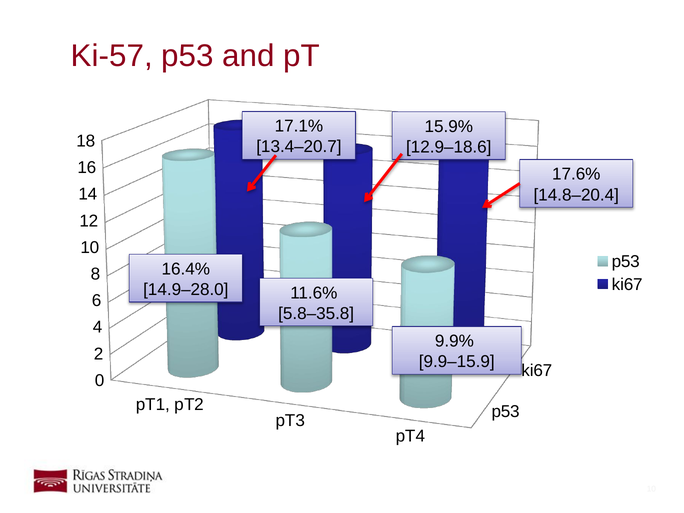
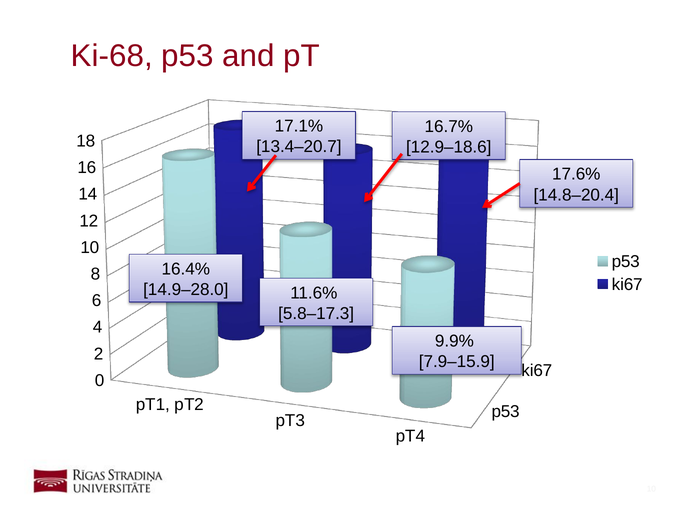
Ki-57: Ki-57 -> Ki-68
15.9%: 15.9% -> 16.7%
5.8–35.8: 5.8–35.8 -> 5.8–17.3
9.9–15.9: 9.9–15.9 -> 7.9–15.9
